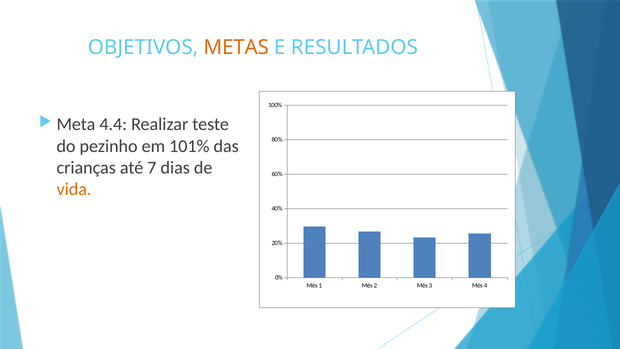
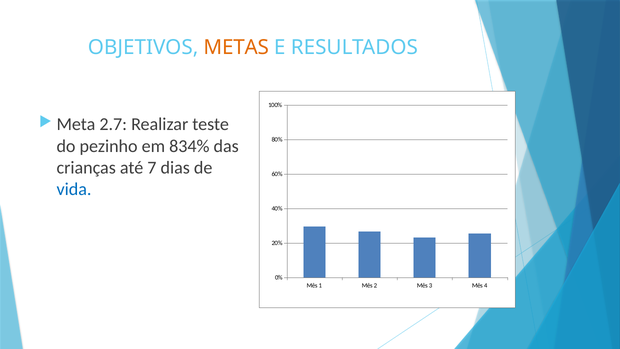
4.4: 4.4 -> 2.7
101%: 101% -> 834%
vida colour: orange -> blue
